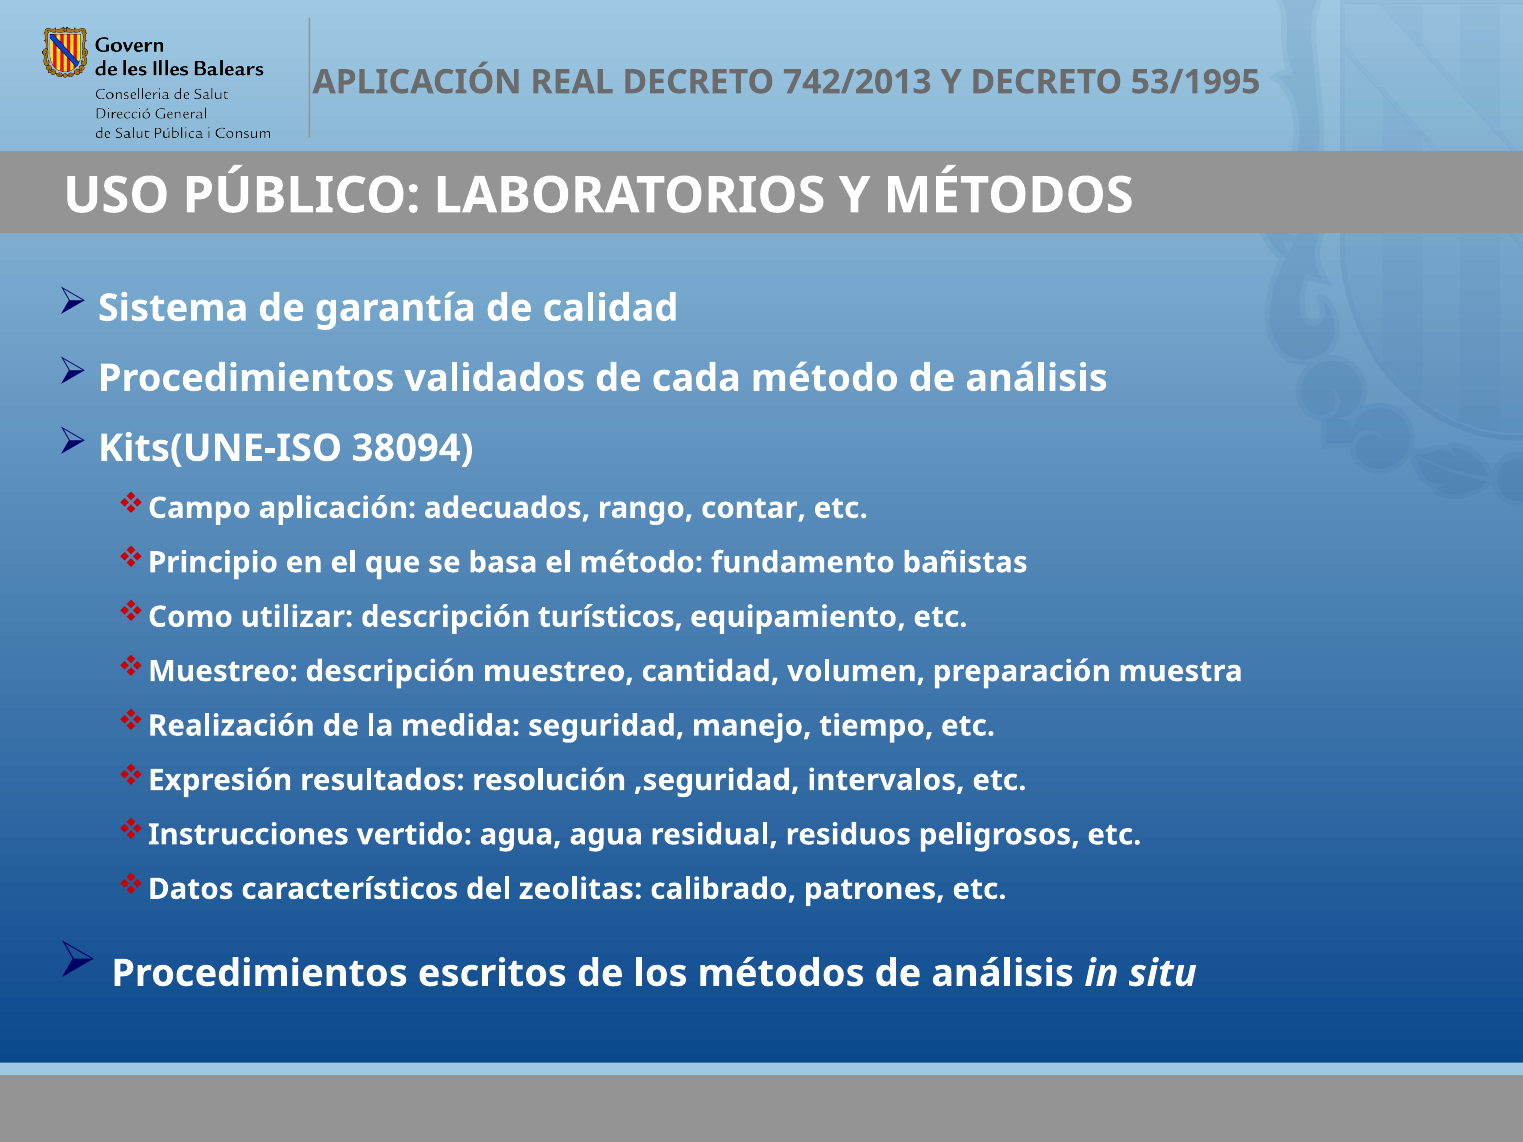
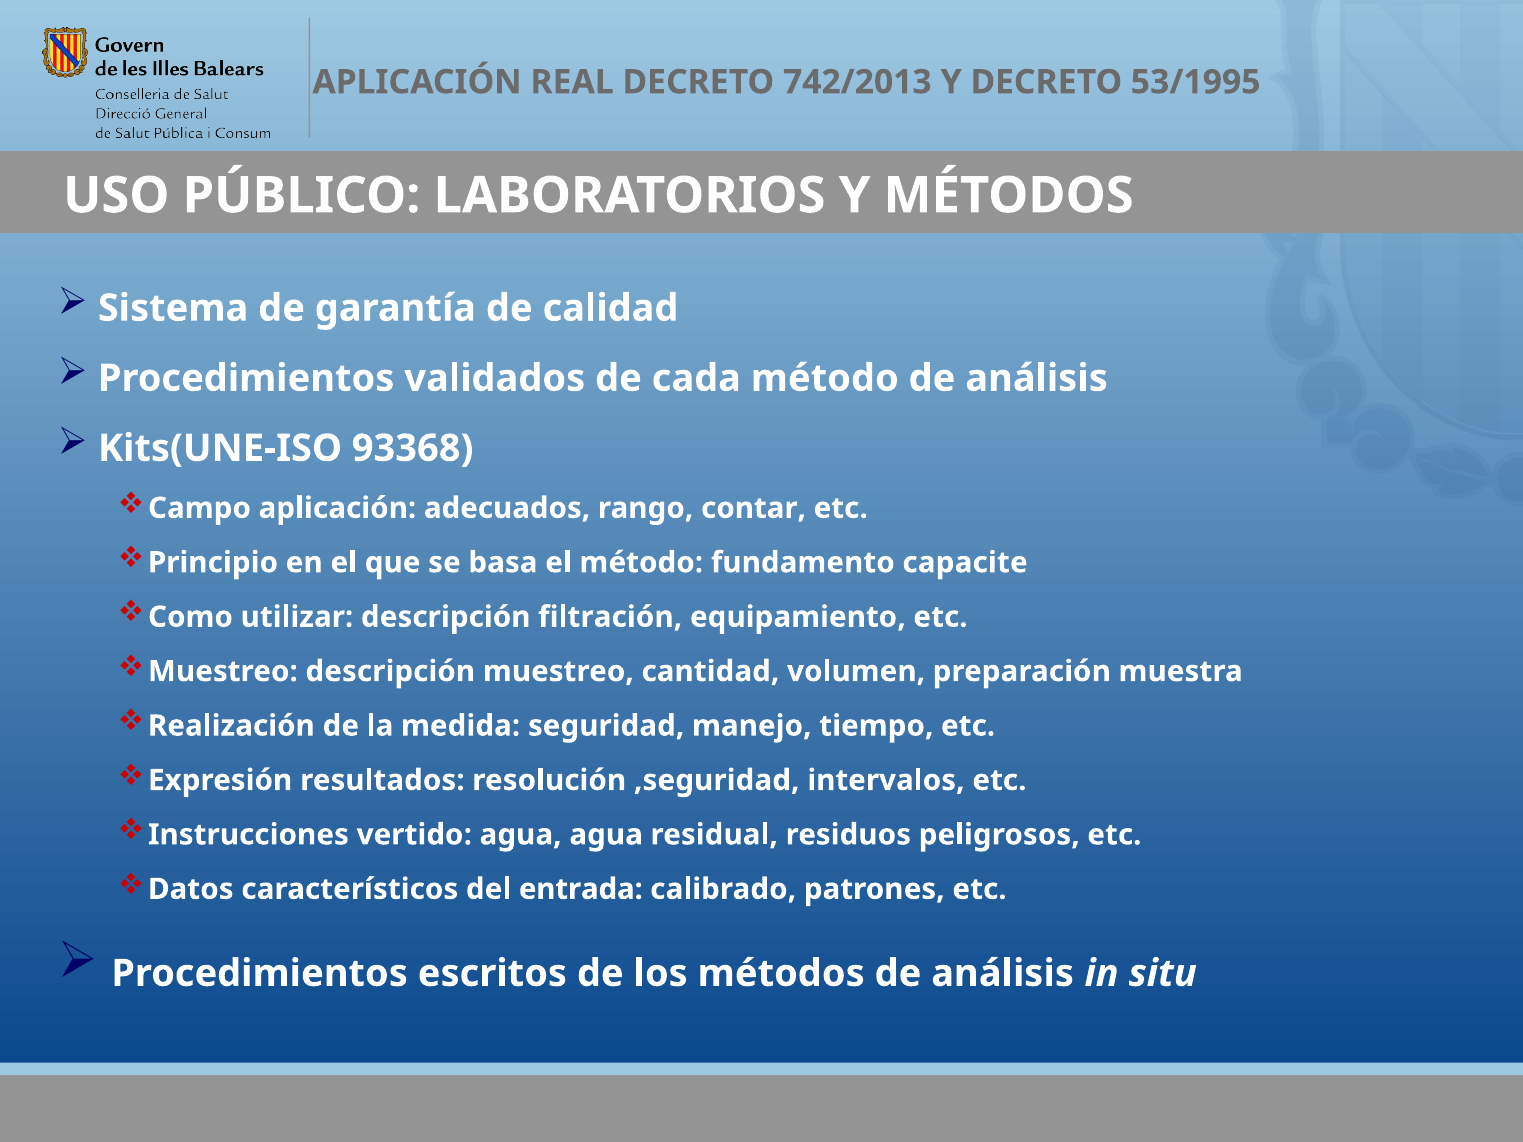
38094: 38094 -> 93368
bañistas: bañistas -> capacite
turísticos: turísticos -> filtración
zeolitas: zeolitas -> entrada
